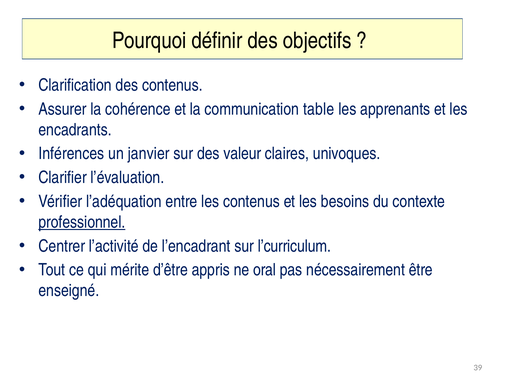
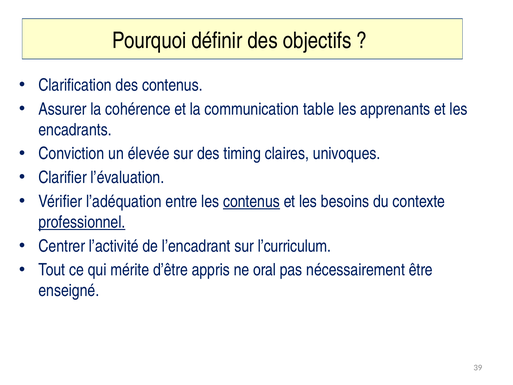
Inférences: Inférences -> Conviction
janvier: janvier -> élevée
valeur: valeur -> timing
contenus at (251, 201) underline: none -> present
